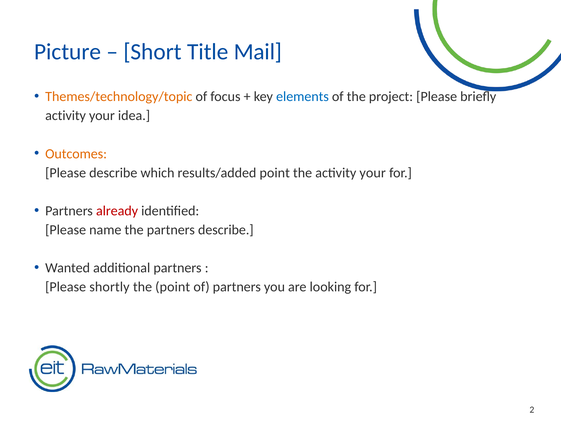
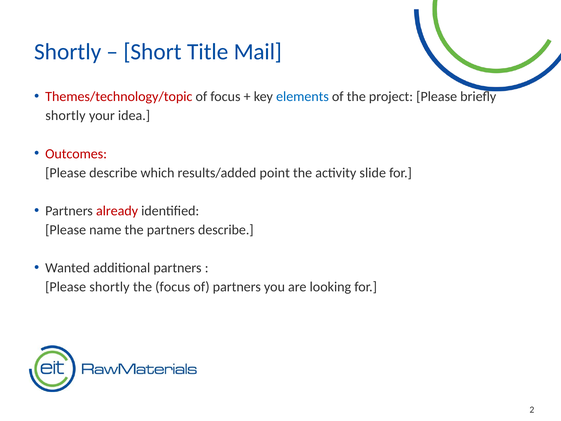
Picture at (68, 52): Picture -> Shortly
Themes/technology/topic colour: orange -> red
activity at (66, 116): activity -> shortly
Outcomes colour: orange -> red
the activity your: your -> slide
the point: point -> focus
